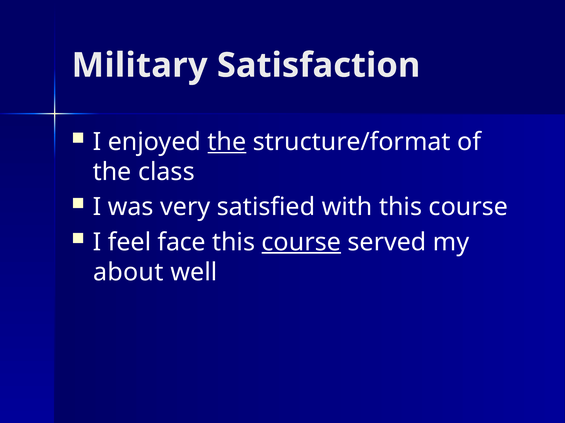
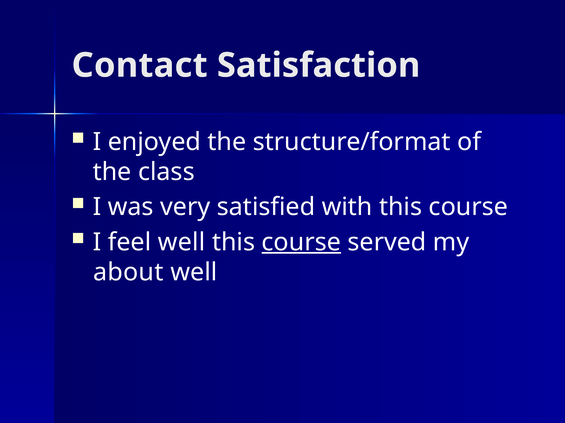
Military: Military -> Contact
the at (227, 142) underline: present -> none
feel face: face -> well
